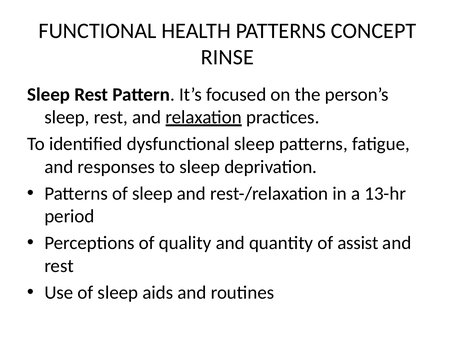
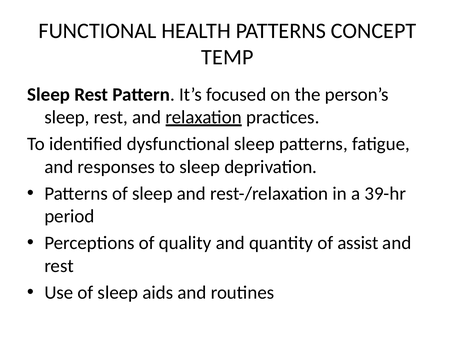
RINSE: RINSE -> TEMP
13-hr: 13-hr -> 39-hr
